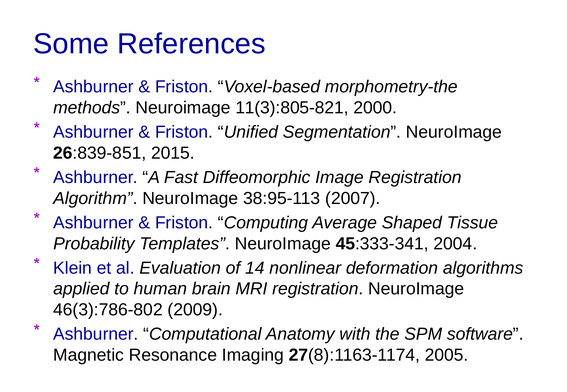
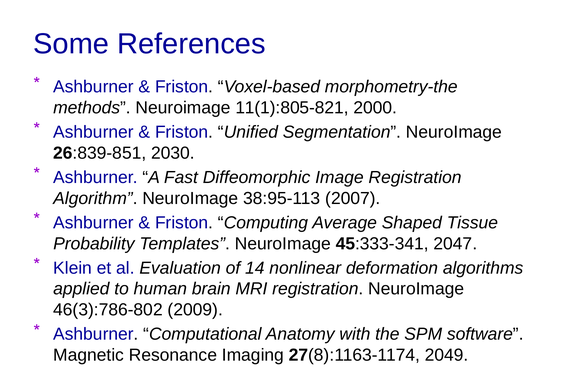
11(3):805-821: 11(3):805-821 -> 11(1):805-821
2015: 2015 -> 2030
2004: 2004 -> 2047
2005: 2005 -> 2049
